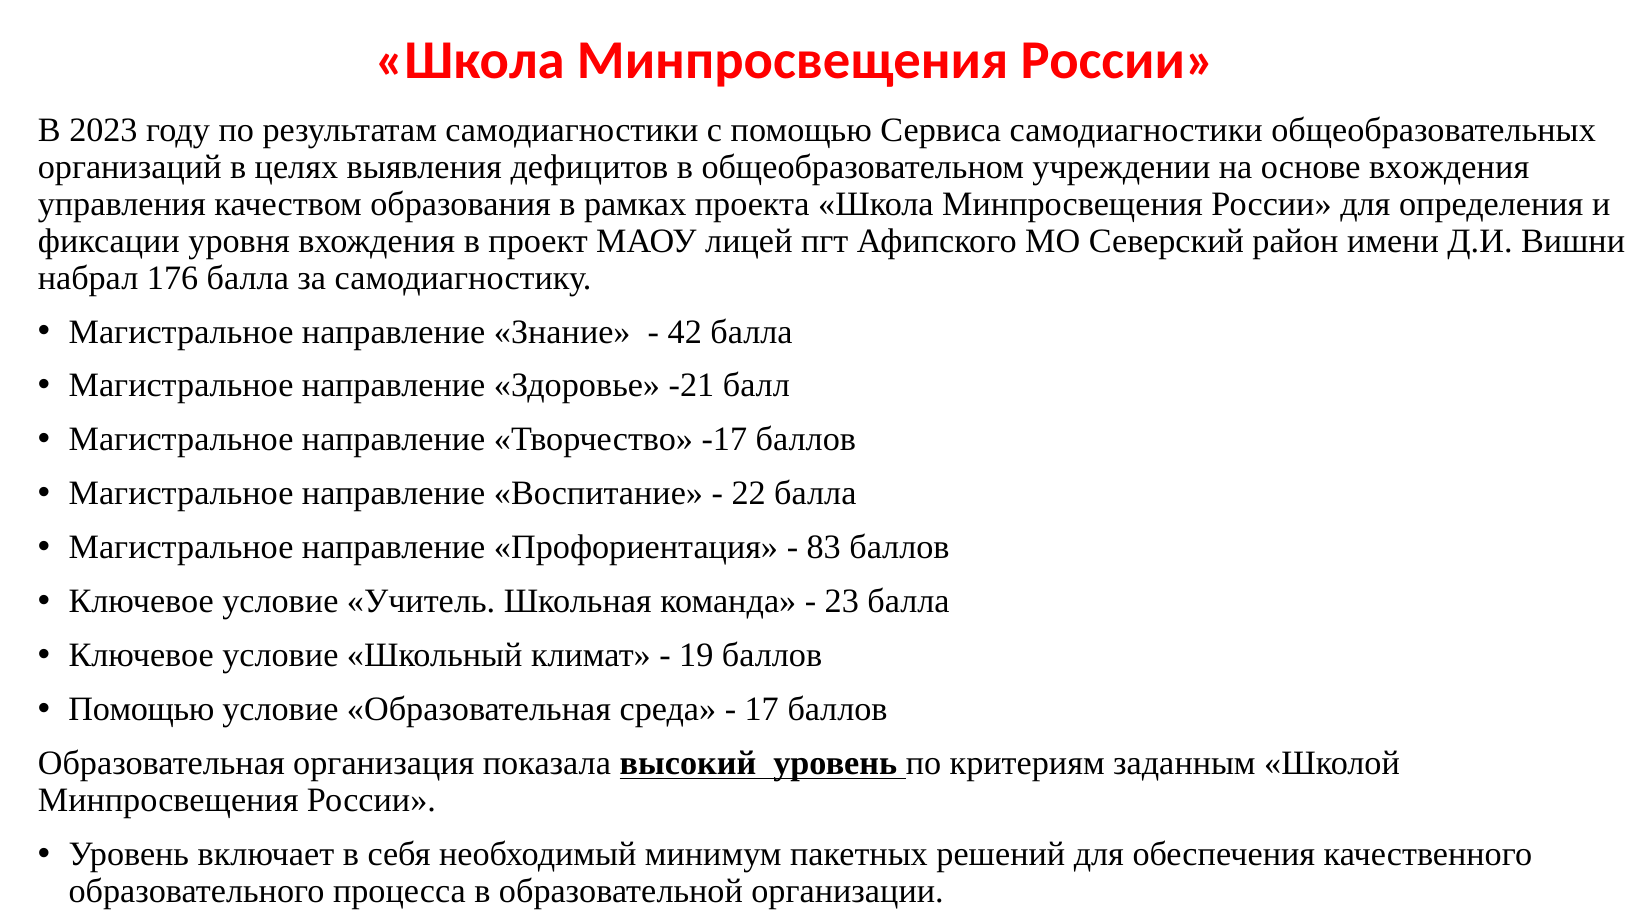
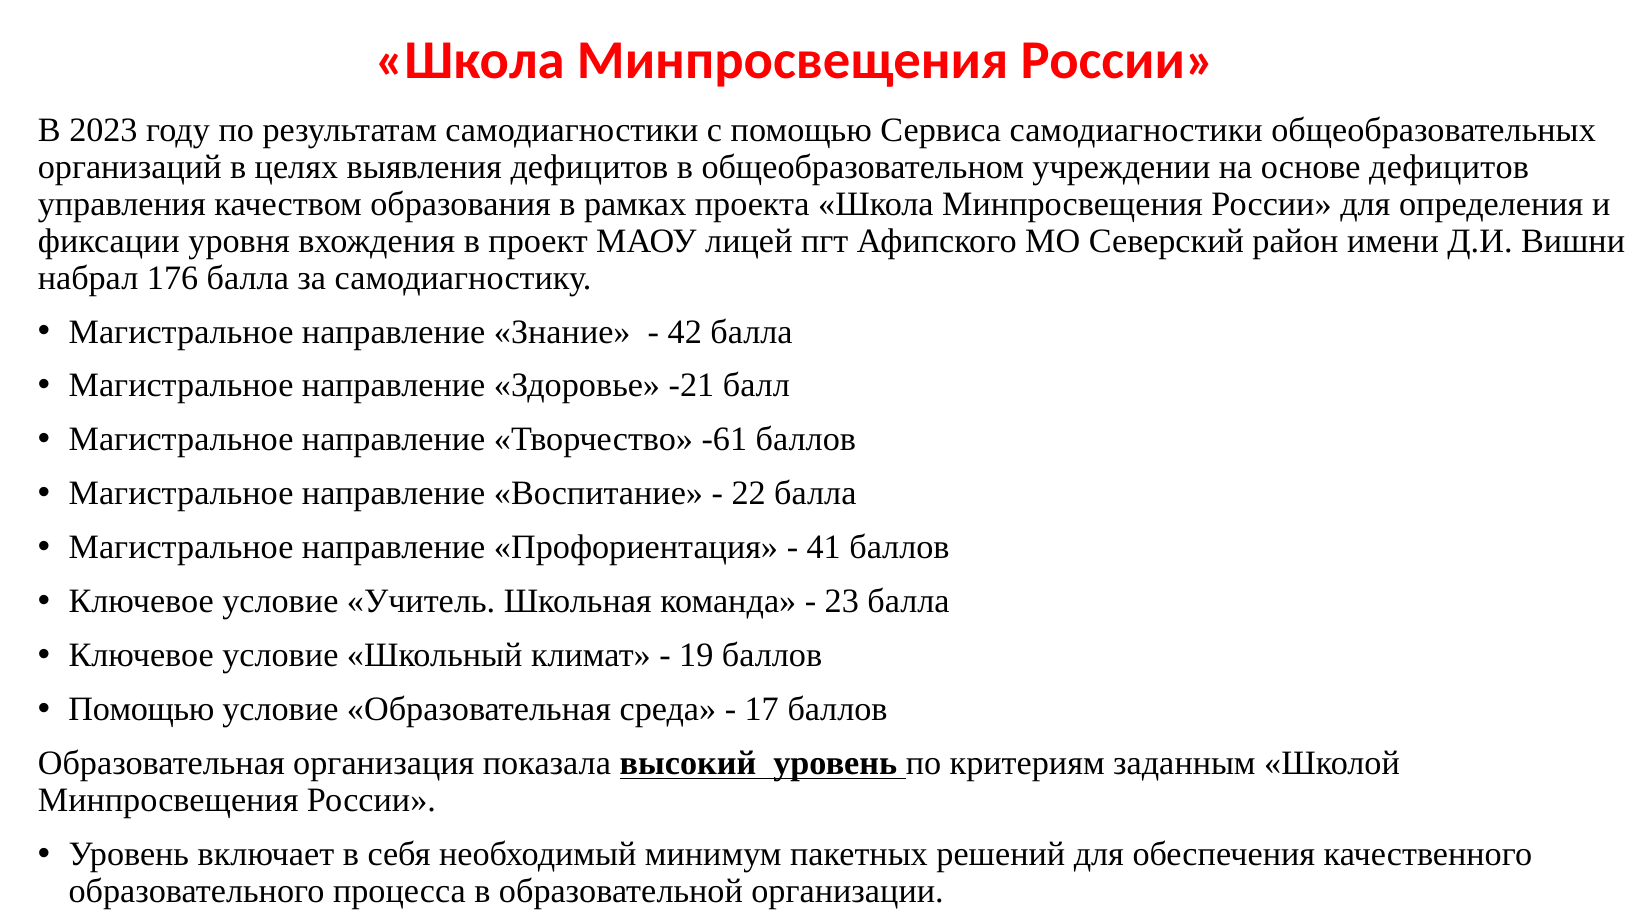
основе вхождения: вхождения -> дефицитов
-17: -17 -> -61
83: 83 -> 41
